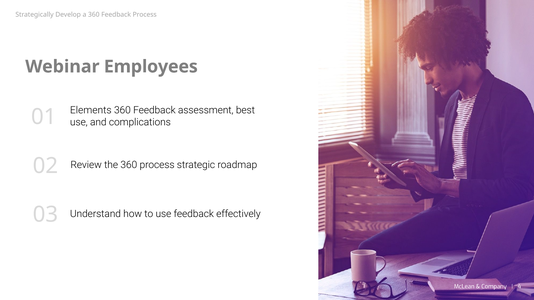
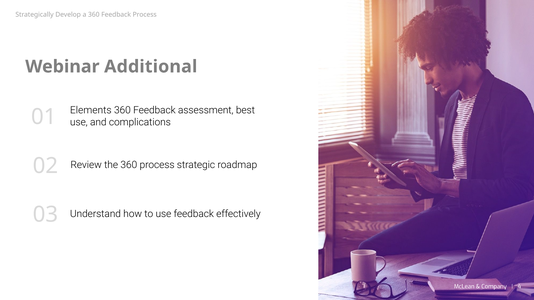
Employees: Employees -> Additional
